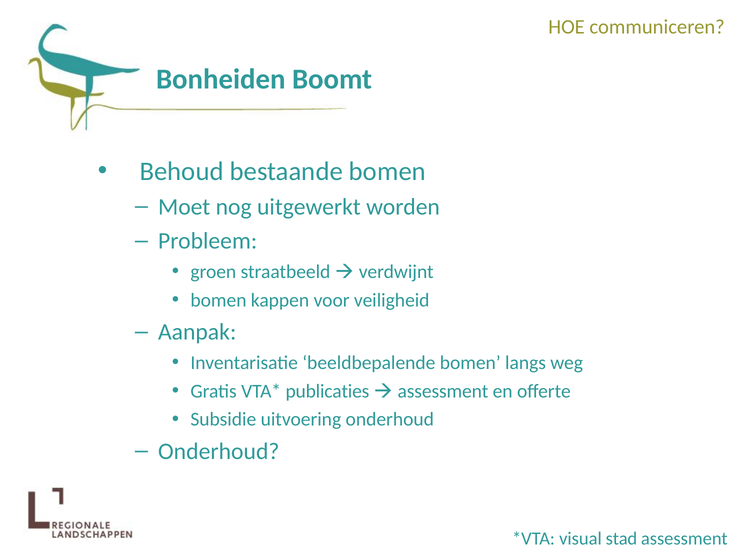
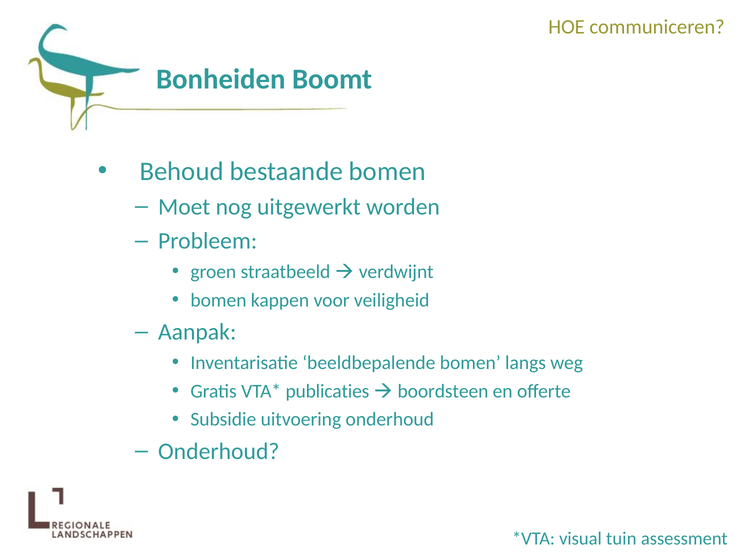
assessment at (443, 391): assessment -> boordsteen
stad: stad -> tuin
